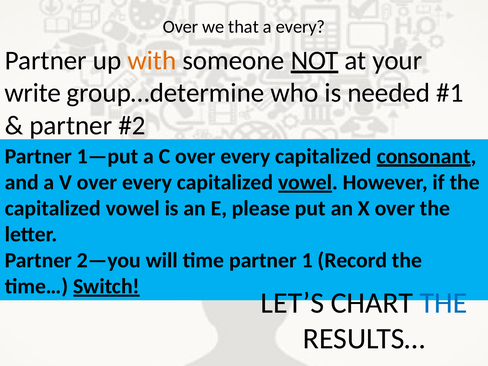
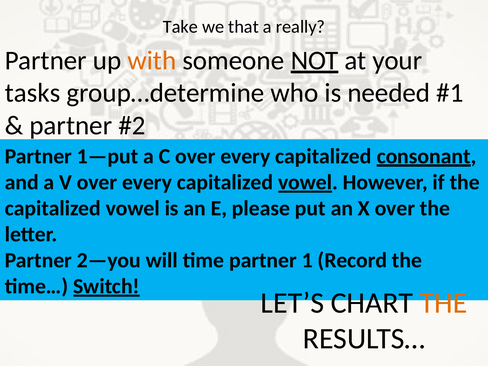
Over at (181, 27): Over -> Take
a every: every -> really
write at (33, 93): write -> tasks
THE at (444, 303) colour: blue -> orange
